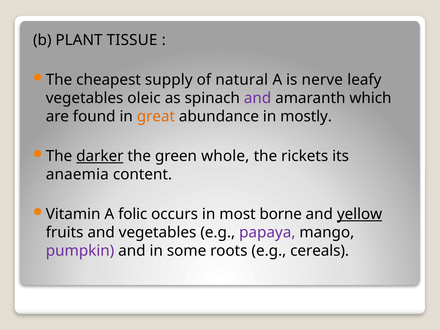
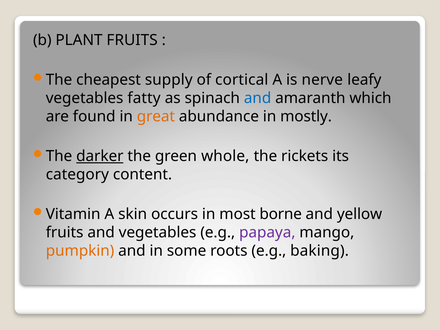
PLANT TISSUE: TISSUE -> FRUITS
natural: natural -> cortical
oleic: oleic -> fatty
and at (258, 98) colour: purple -> blue
anaemia: anaemia -> category
folic: folic -> skin
yellow underline: present -> none
pumpkin colour: purple -> orange
cereals: cereals -> baking
